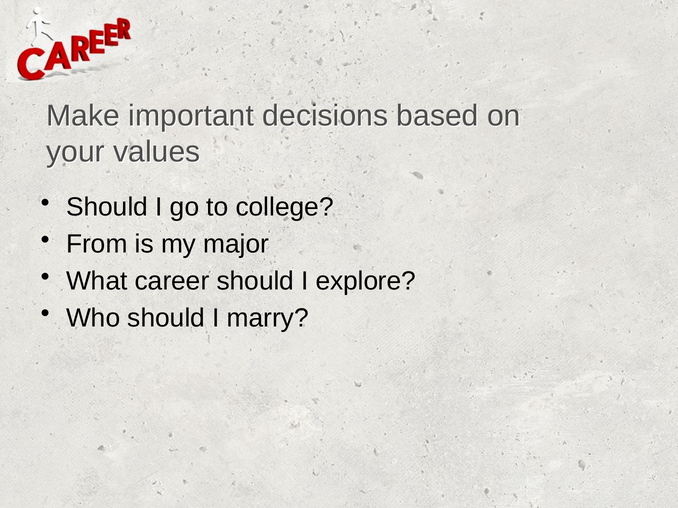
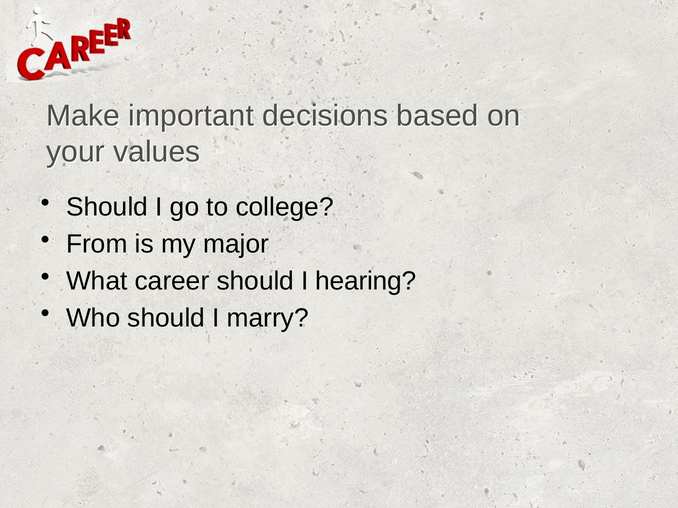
explore: explore -> hearing
